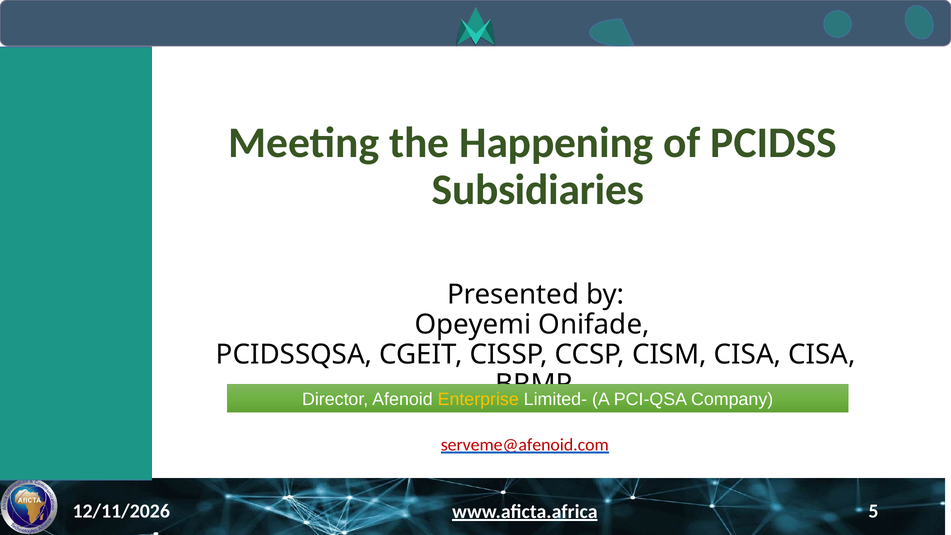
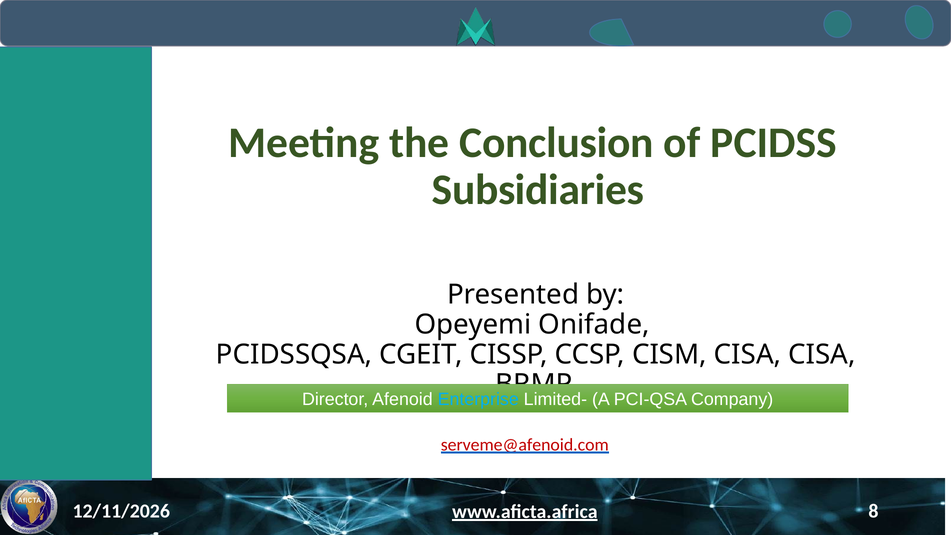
Happening: Happening -> Conclusion
Enterprise colour: yellow -> light blue
5: 5 -> 8
